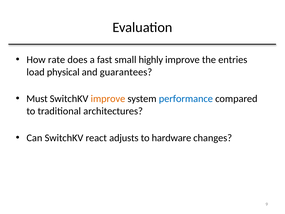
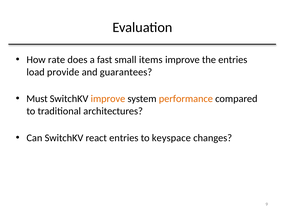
highly: highly -> items
physical: physical -> provide
performance colour: blue -> orange
react adjusts: adjusts -> entries
hardware: hardware -> keyspace
